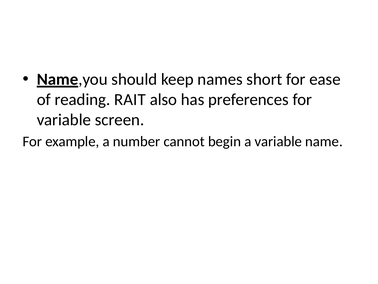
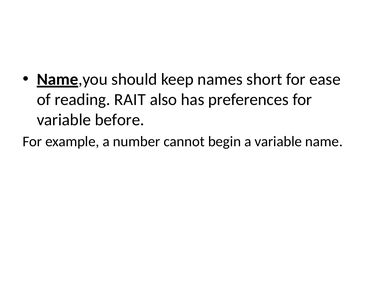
screen: screen -> before
